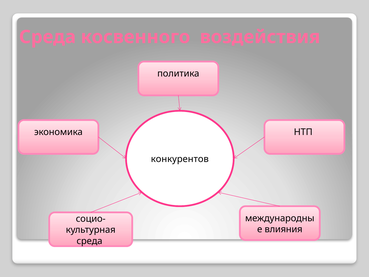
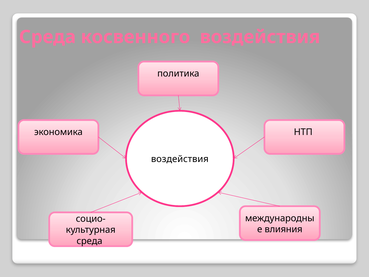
конкурентов at (180, 159): конкурентов -> воздействия
